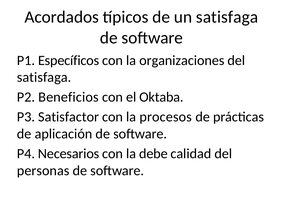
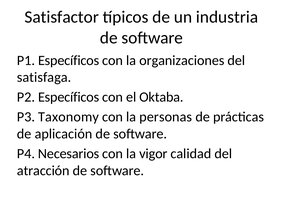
Acordados: Acordados -> Satisfactor
un satisfaga: satisfaga -> industria
P2 Beneficios: Beneficios -> Específicos
Satisfactor: Satisfactor -> Taxonomy
procesos: procesos -> personas
debe: debe -> vigor
personas: personas -> atracción
